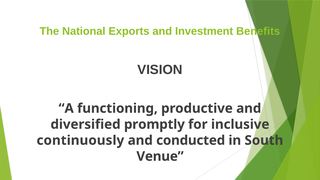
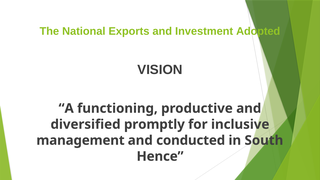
Benefits: Benefits -> Adopted
continuously: continuously -> management
Venue: Venue -> Hence
